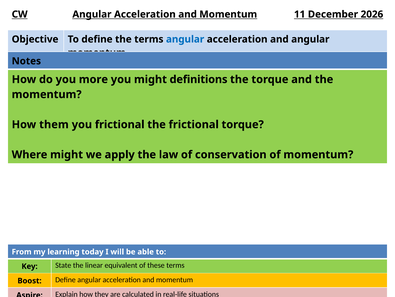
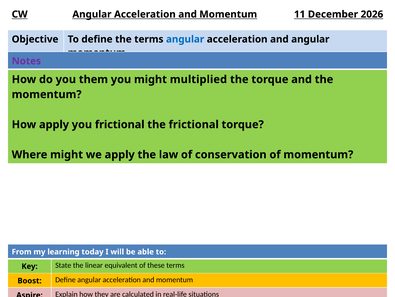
Notes colour: black -> purple
more: more -> them
definitions: definitions -> multiplied
How them: them -> apply
